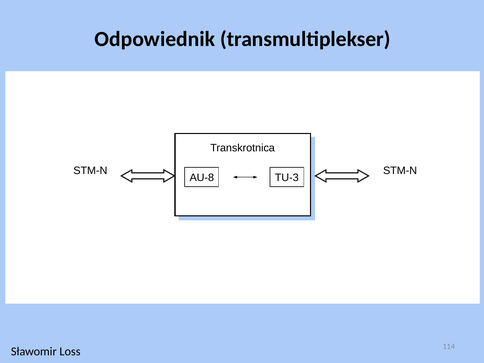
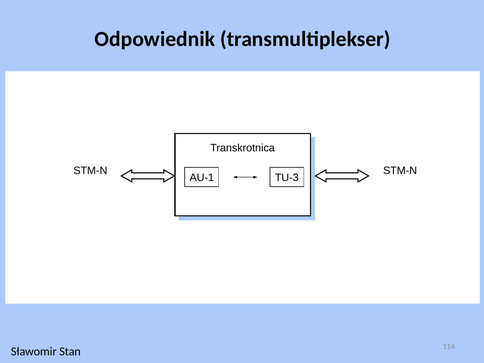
AU-8: AU-8 -> AU-1
Loss: Loss -> Stan
